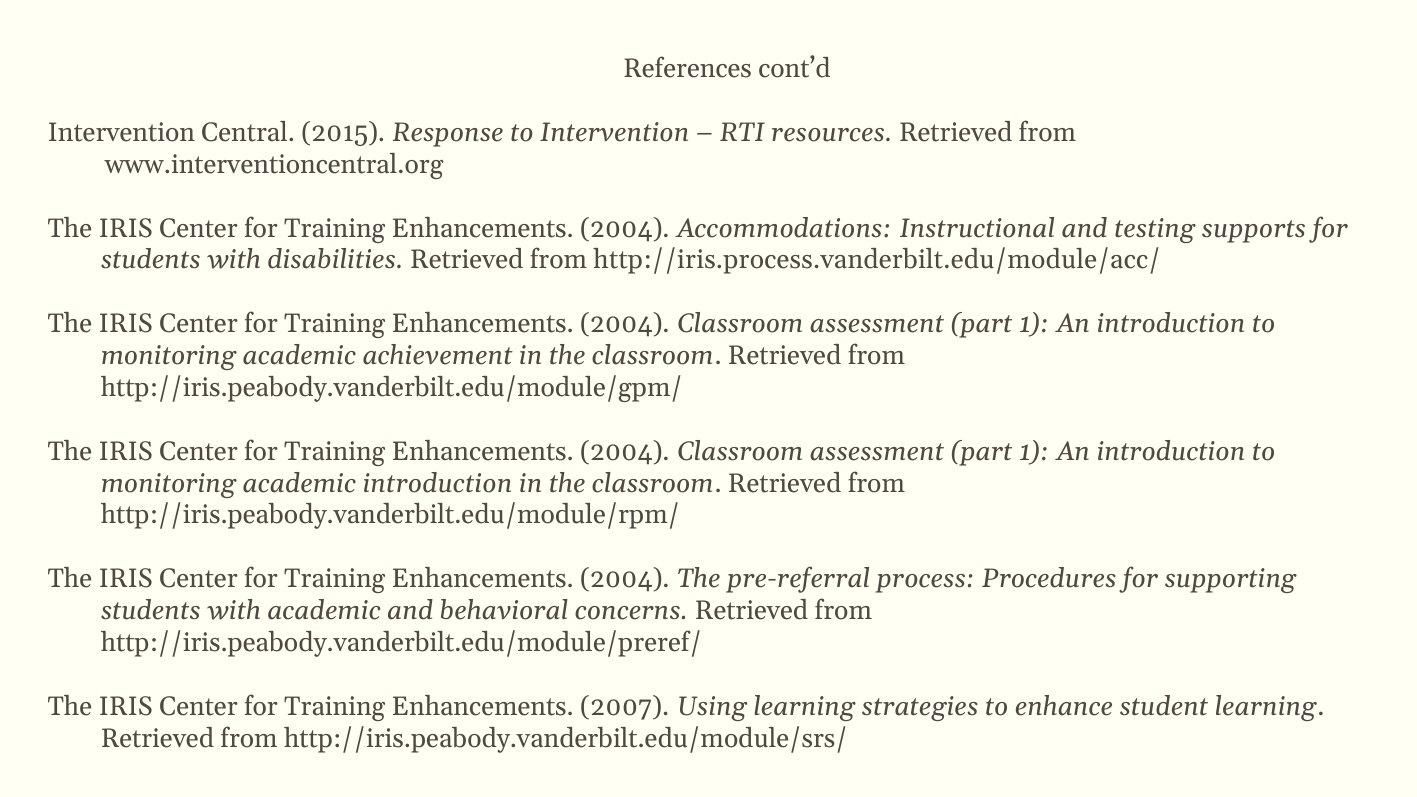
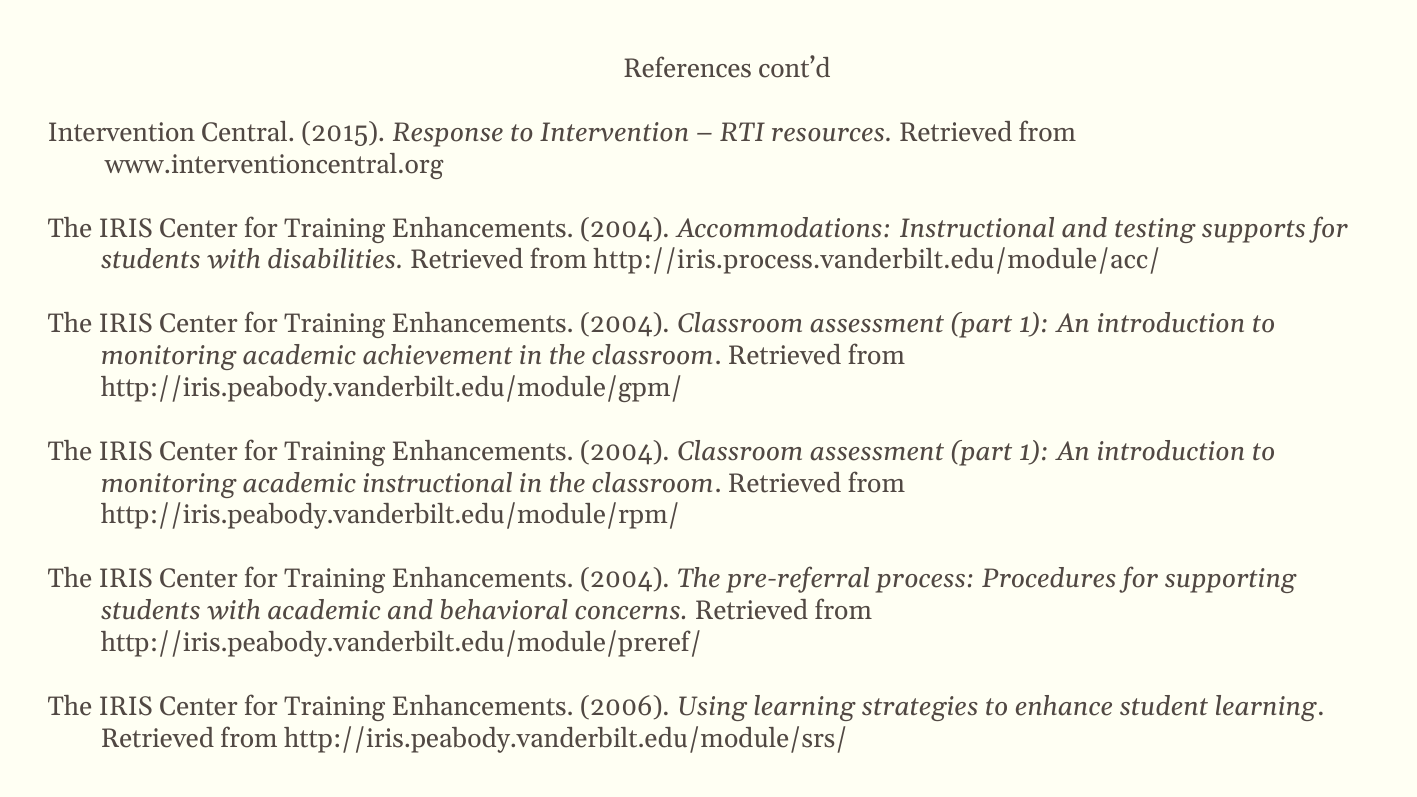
academic introduction: introduction -> instructional
2007: 2007 -> 2006
